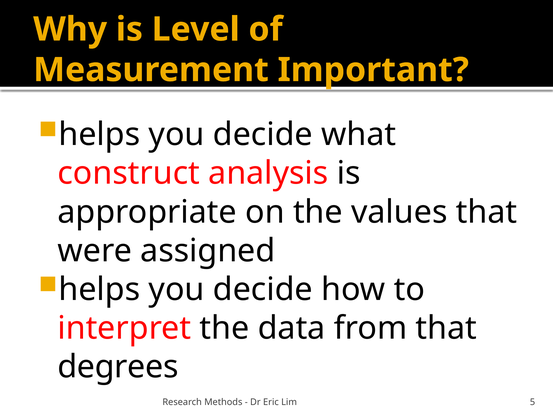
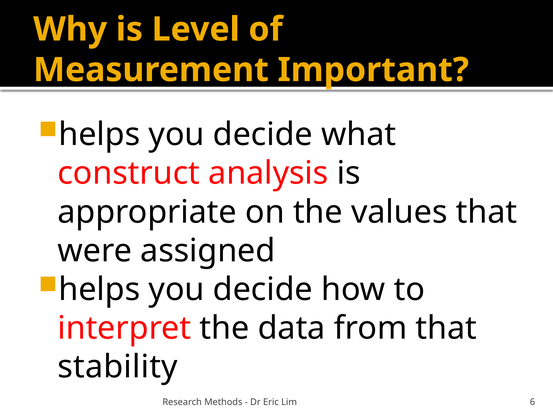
degrees: degrees -> stability
5: 5 -> 6
